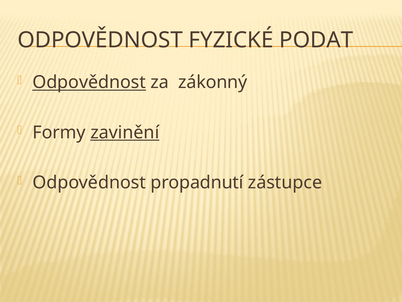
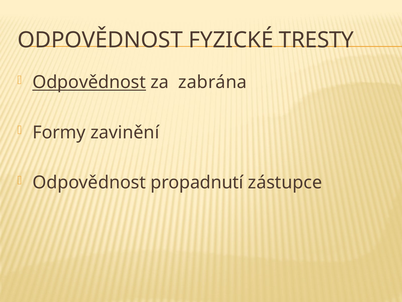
PODAT: PODAT -> TRESTY
zákonný: zákonný -> zabrána
zavinění underline: present -> none
